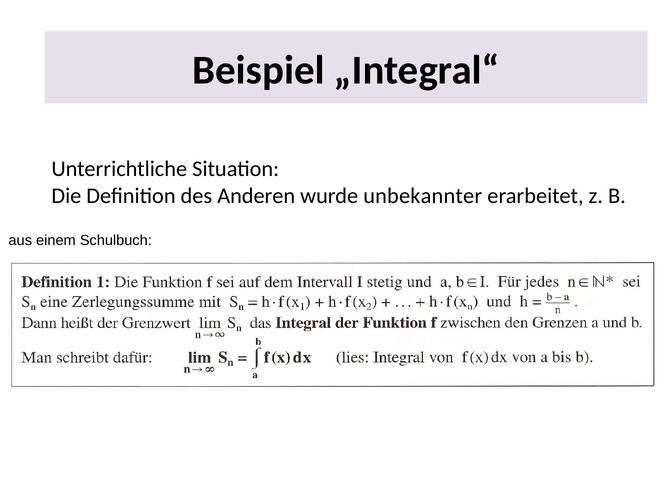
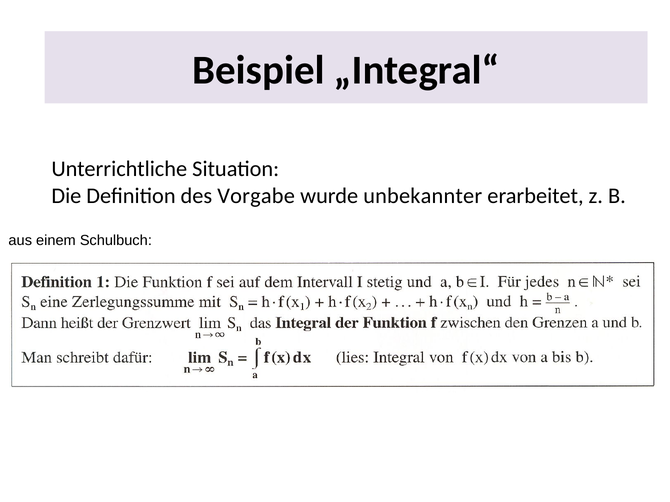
Anderen: Anderen -> Vorgabe
